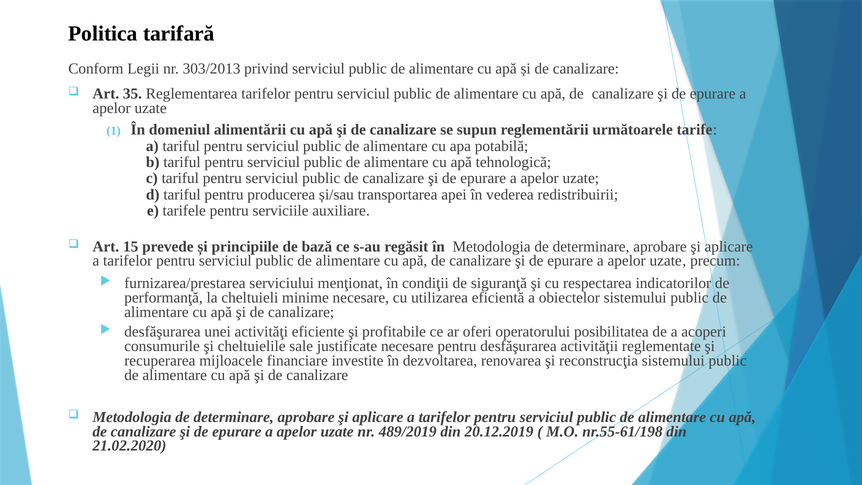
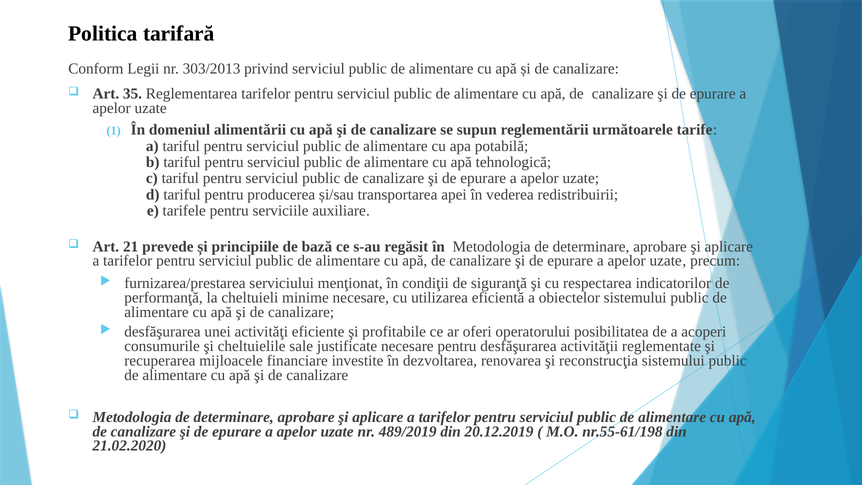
15: 15 -> 21
